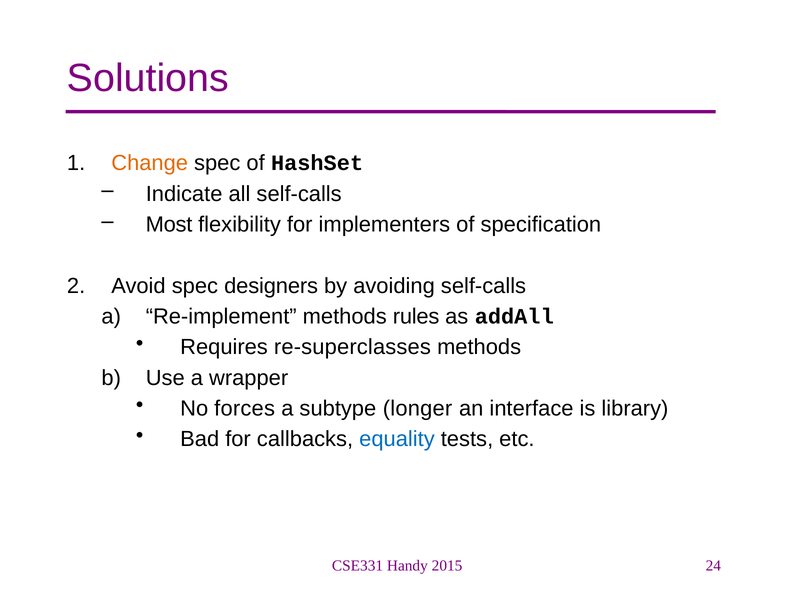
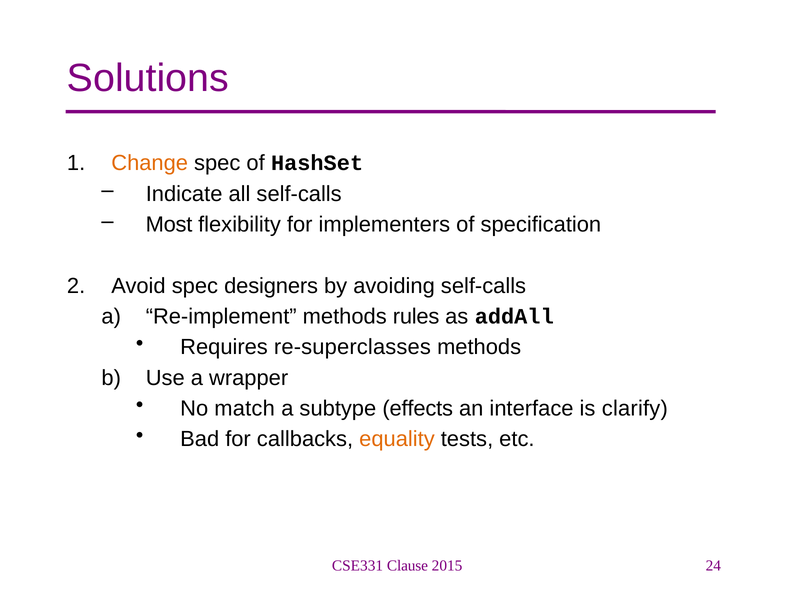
forces: forces -> match
longer: longer -> effects
library: library -> clarify
equality colour: blue -> orange
Handy: Handy -> Clause
